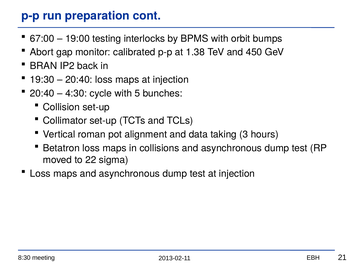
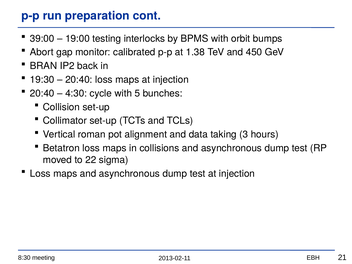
67:00: 67:00 -> 39:00
